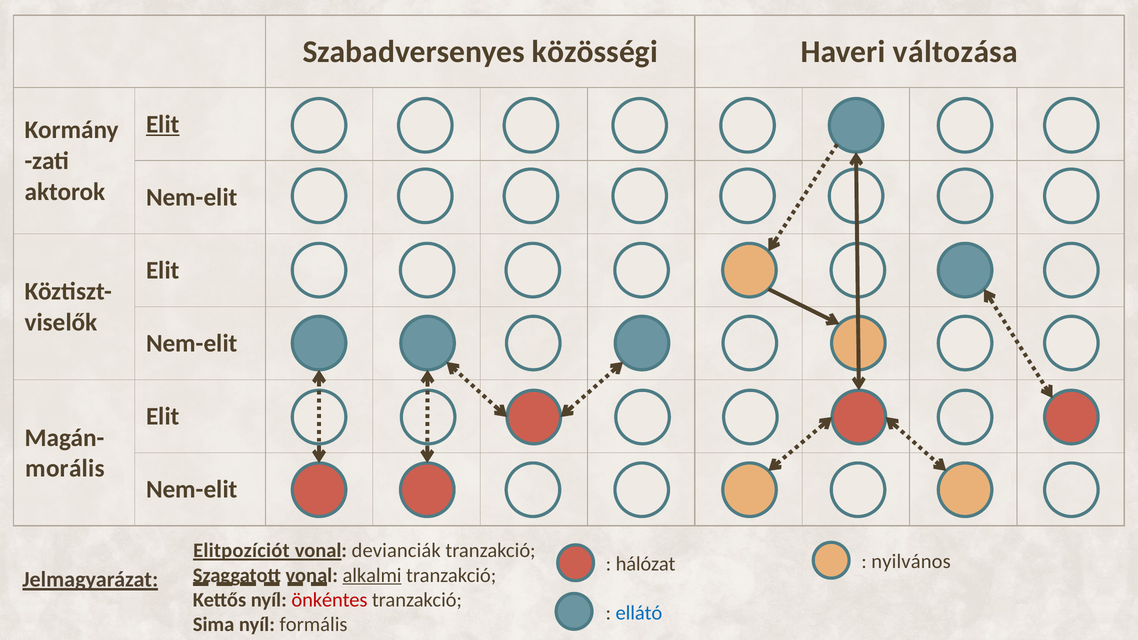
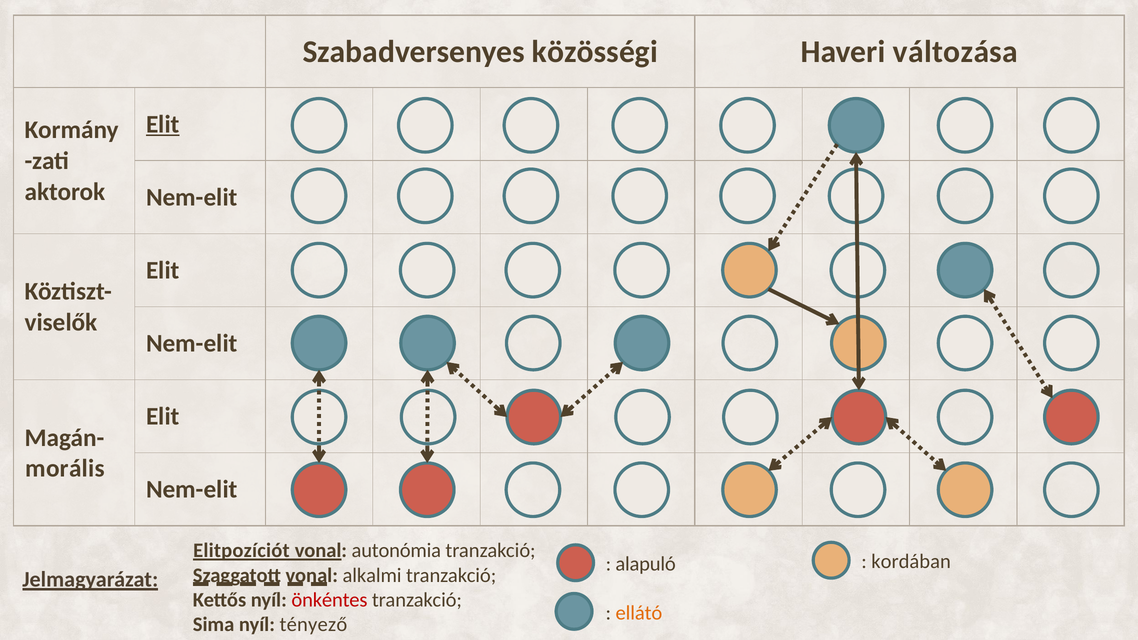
devianciák: devianciák -> autonómia
hálózat: hálózat -> alapuló
nyilvános: nyilvános -> kordában
alkalmi underline: present -> none
ellátó colour: blue -> orange
formális: formális -> tényező
